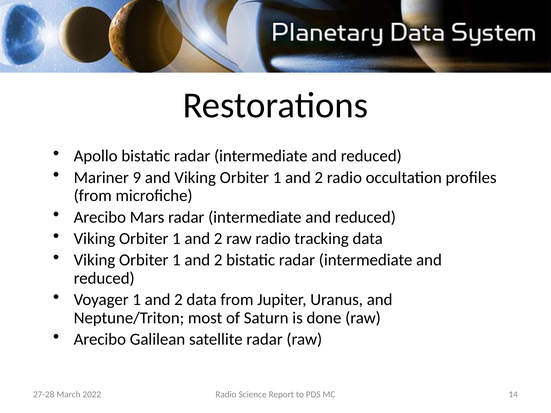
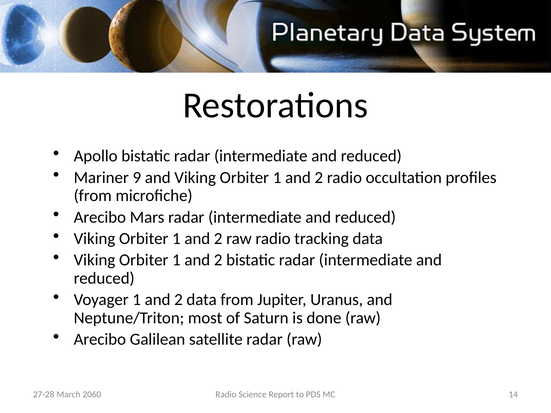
2022: 2022 -> 2060
